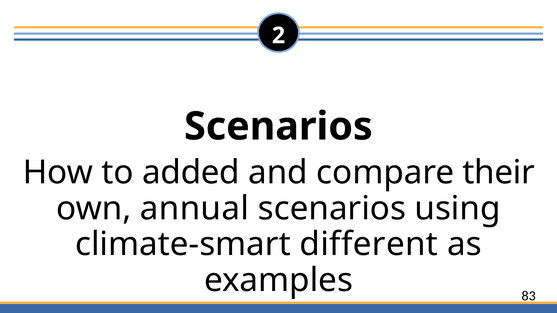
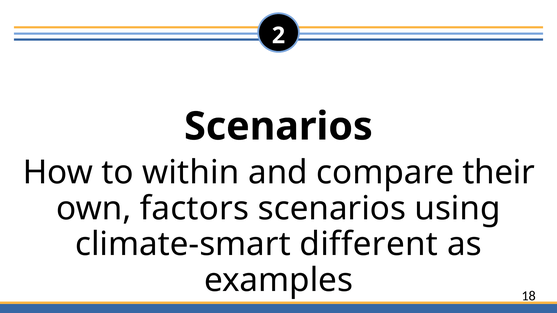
added: added -> within
annual: annual -> factors
83: 83 -> 18
